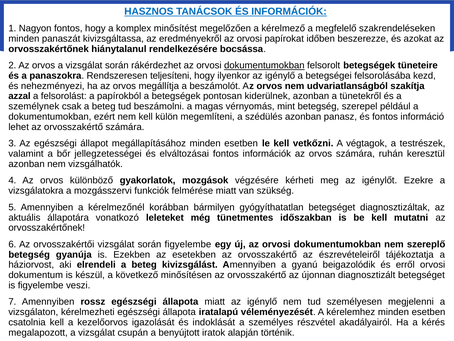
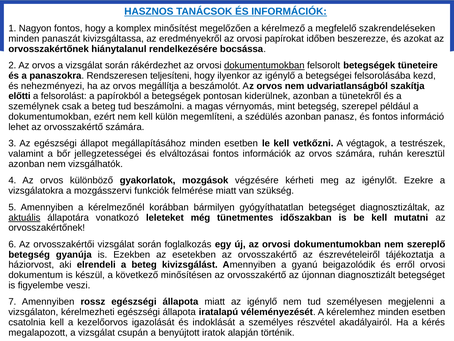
azzal: azzal -> előtti
aktuális underline: none -> present
során figyelembe: figyelembe -> foglalkozás
